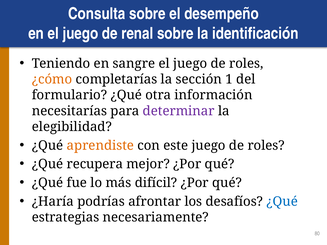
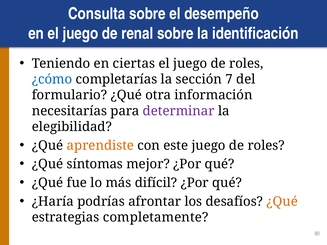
sangre: sangre -> ciertas
¿cómo colour: orange -> blue
1: 1 -> 7
recupera: recupera -> síntomas
¿Qué at (282, 202) colour: blue -> orange
necesariamente: necesariamente -> completamente
